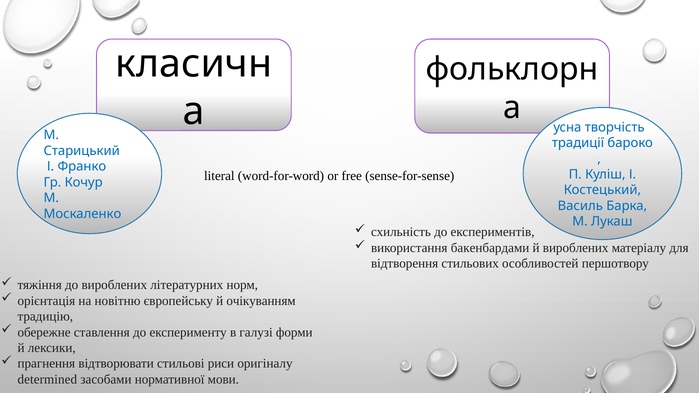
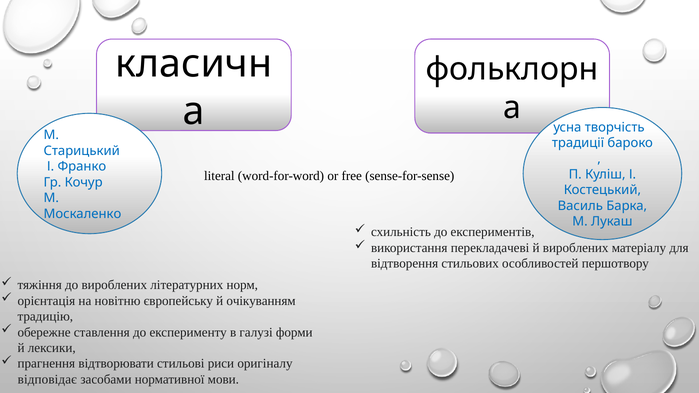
бакенбардами: бакенбардами -> перекладачеві
determined: determined -> відповідає
